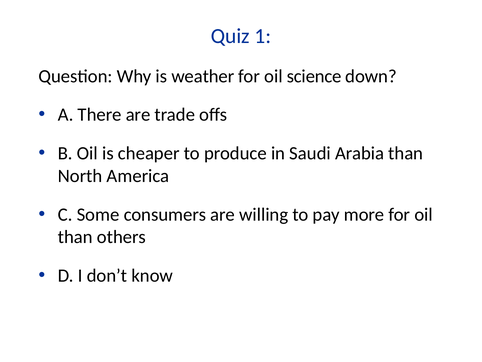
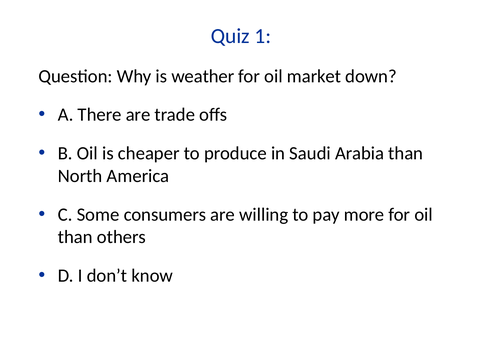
science: science -> market
